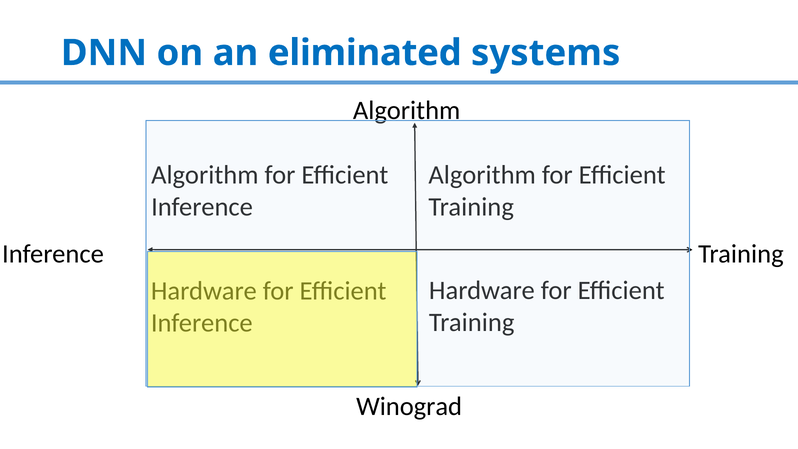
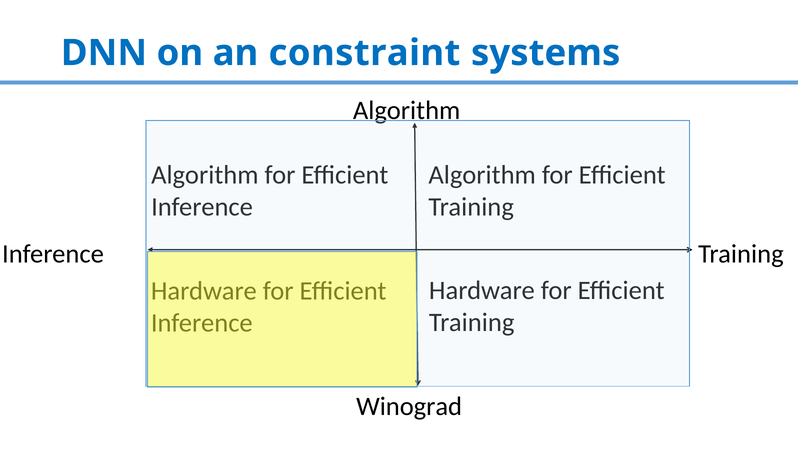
eliminated: eliminated -> constraint
